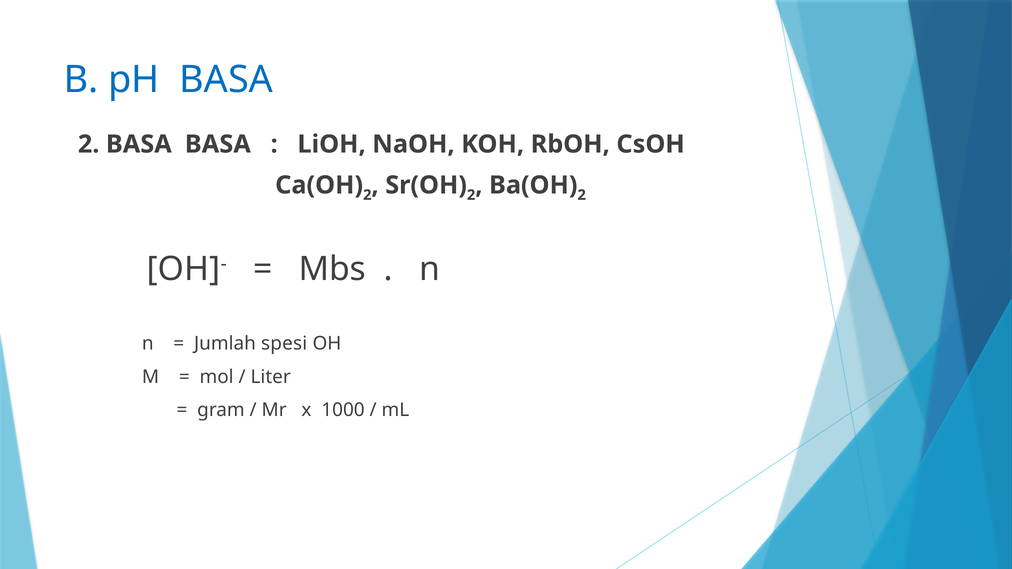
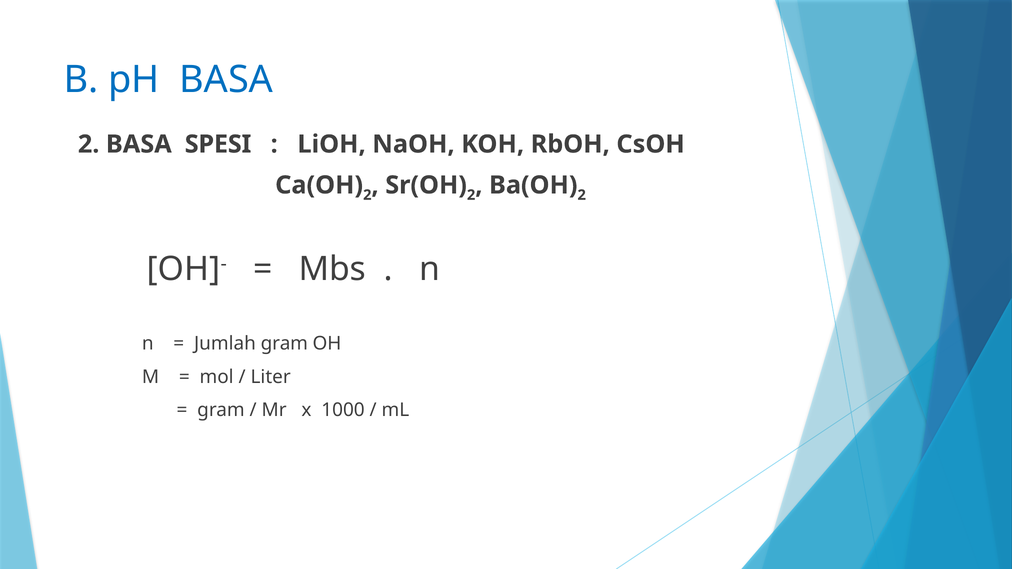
BASA BASA: BASA -> SPESI
Jumlah spesi: spesi -> gram
